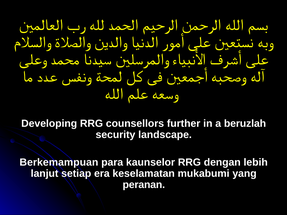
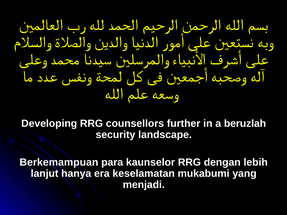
setiap: setiap -> hanya
peranan: peranan -> menjadi
